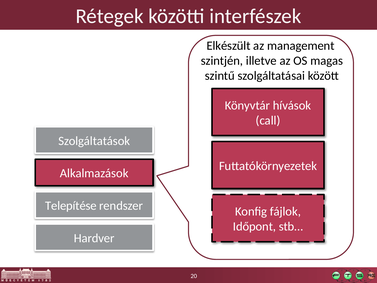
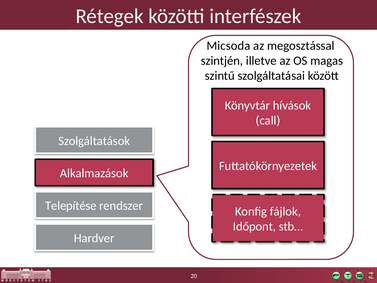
Elkészült: Elkészült -> Micsoda
management: management -> megosztással
